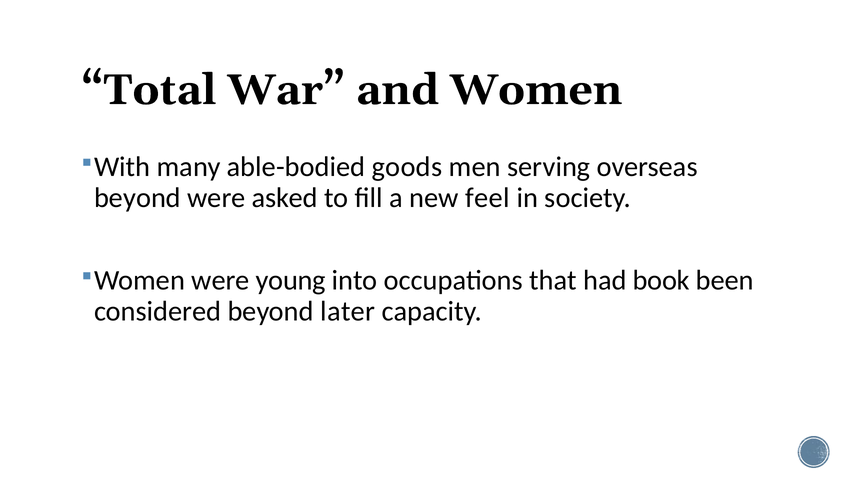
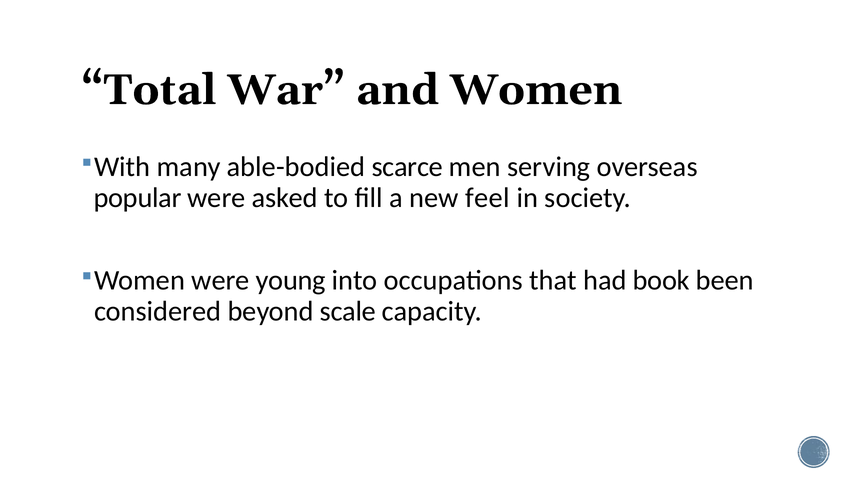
goods: goods -> scarce
beyond at (137, 198): beyond -> popular
later: later -> scale
